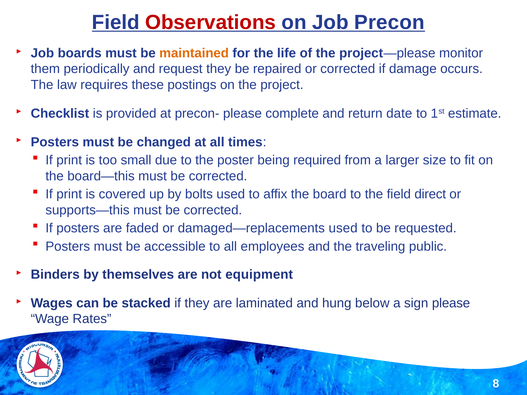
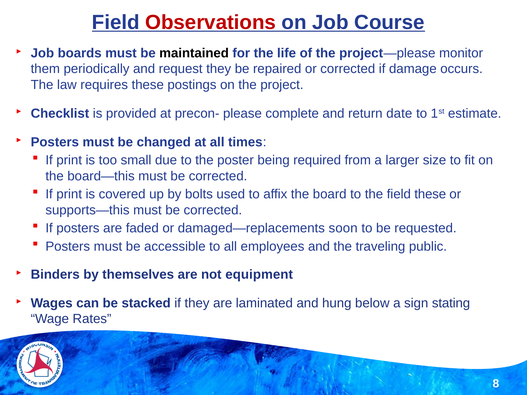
Precon: Precon -> Course
maintained colour: orange -> black
field direct: direct -> these
damaged—replacements used: used -> soon
sign please: please -> stating
